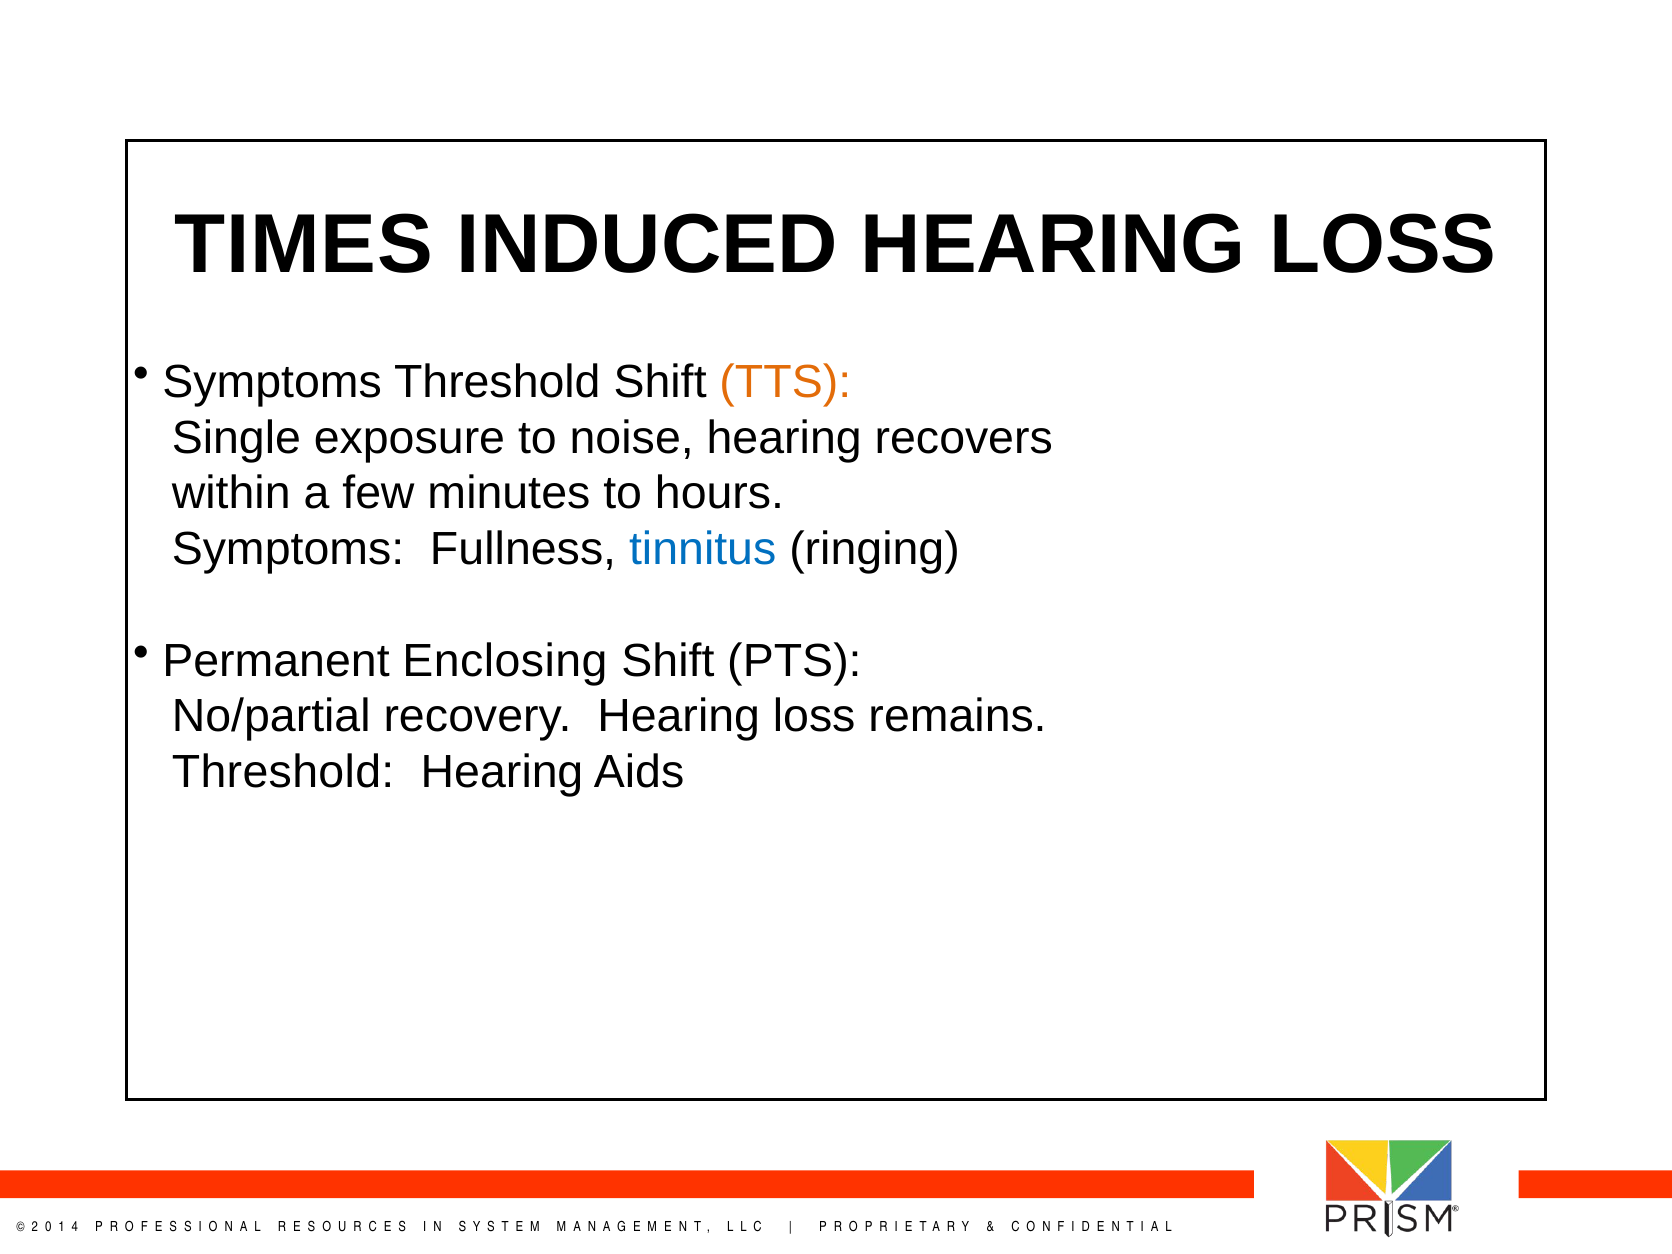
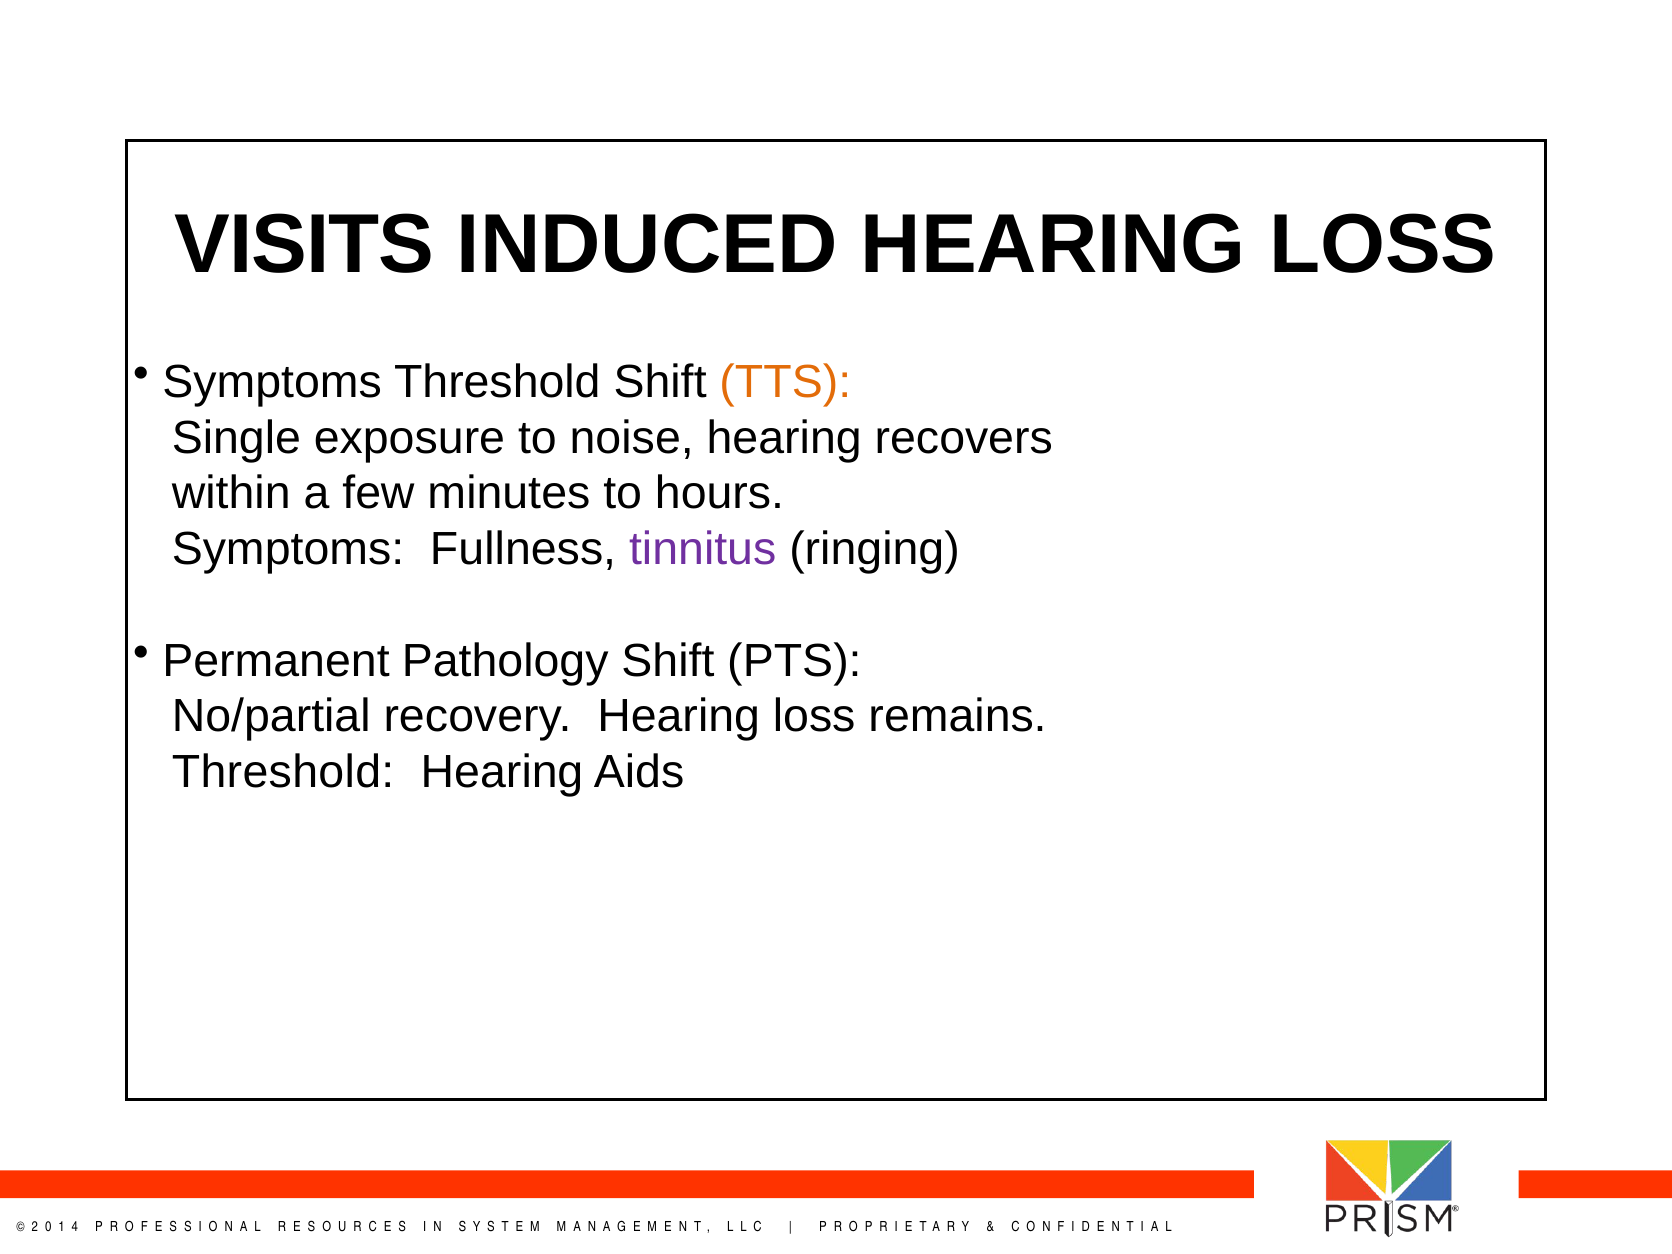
TIMES: TIMES -> VISITS
tinnitus colour: blue -> purple
Enclosing: Enclosing -> Pathology
